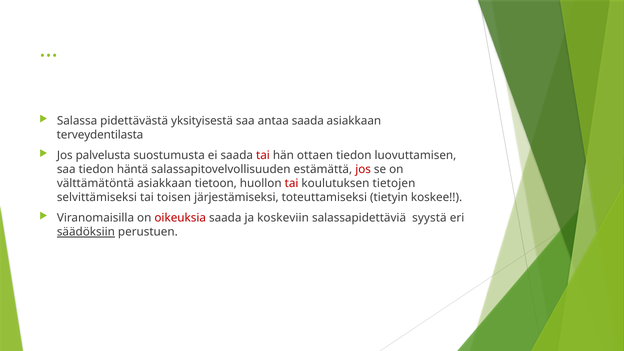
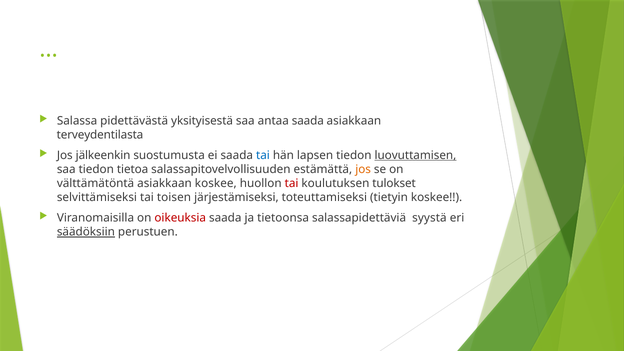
palvelusta: palvelusta -> jälkeenkin
tai at (263, 155) colour: red -> blue
ottaen: ottaen -> lapsen
luovuttamisen underline: none -> present
häntä: häntä -> tietoa
jos at (363, 169) colour: red -> orange
asiakkaan tietoon: tietoon -> koskee
tietojen: tietojen -> tulokset
koskeviin: koskeviin -> tietoonsa
